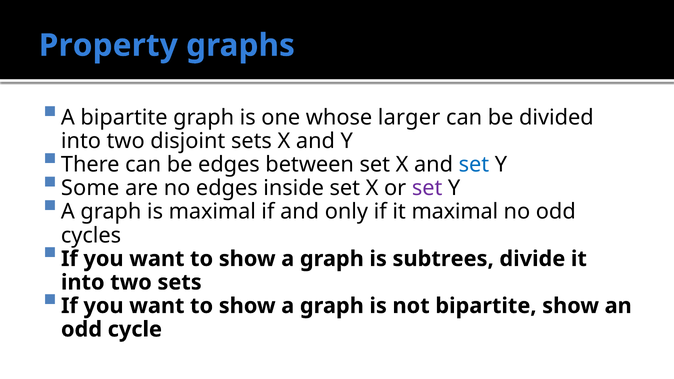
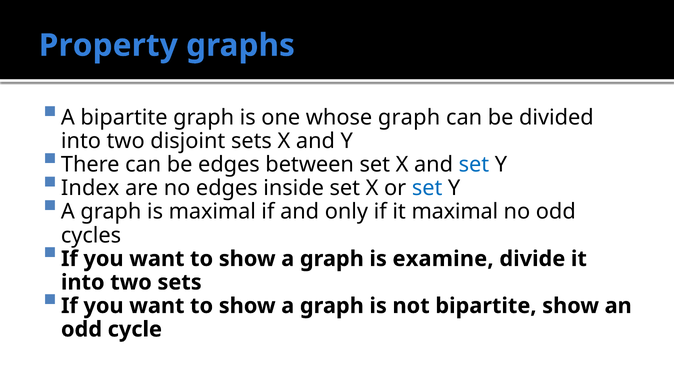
whose larger: larger -> graph
Some: Some -> Index
set at (427, 188) colour: purple -> blue
subtrees: subtrees -> examine
